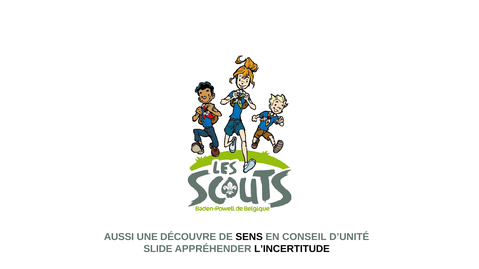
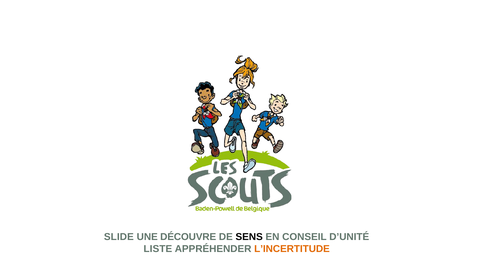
AUSSI: AUSSI -> SLIDE
SLIDE: SLIDE -> LISTE
L’INCERTITUDE colour: black -> orange
